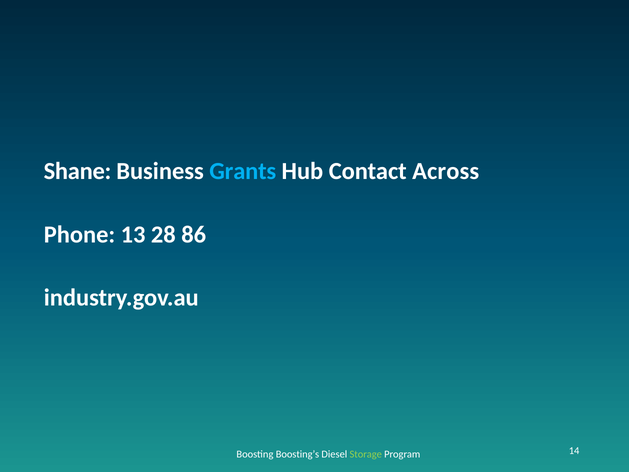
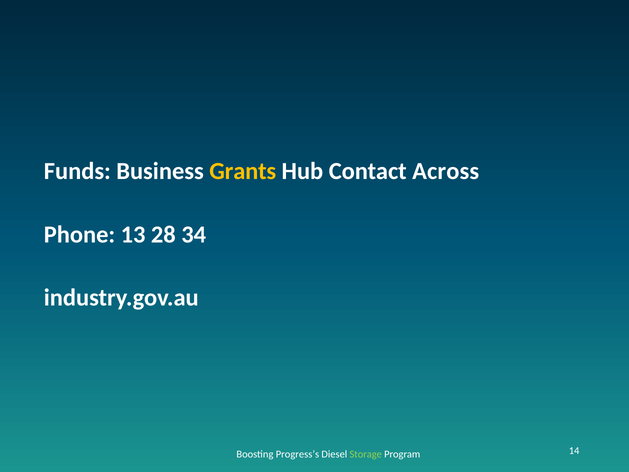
Shane: Shane -> Funds
Grants colour: light blue -> yellow
86: 86 -> 34
Boosting’s: Boosting’s -> Progress’s
